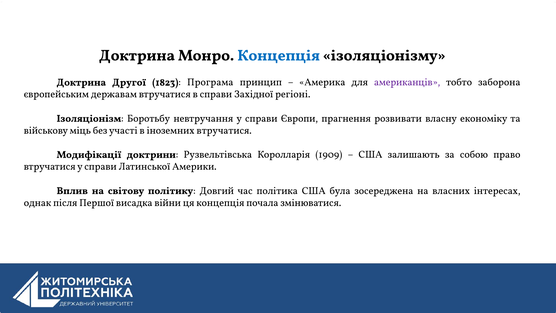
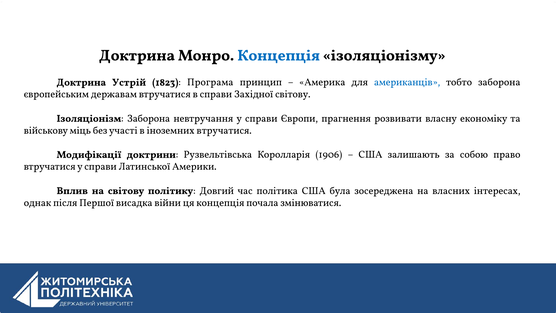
Другої: Другої -> Устрій
американців colour: purple -> blue
Західної регіоні: регіоні -> світову
Боротьбу at (149, 118): Боротьбу -> Заборона
1909: 1909 -> 1906
